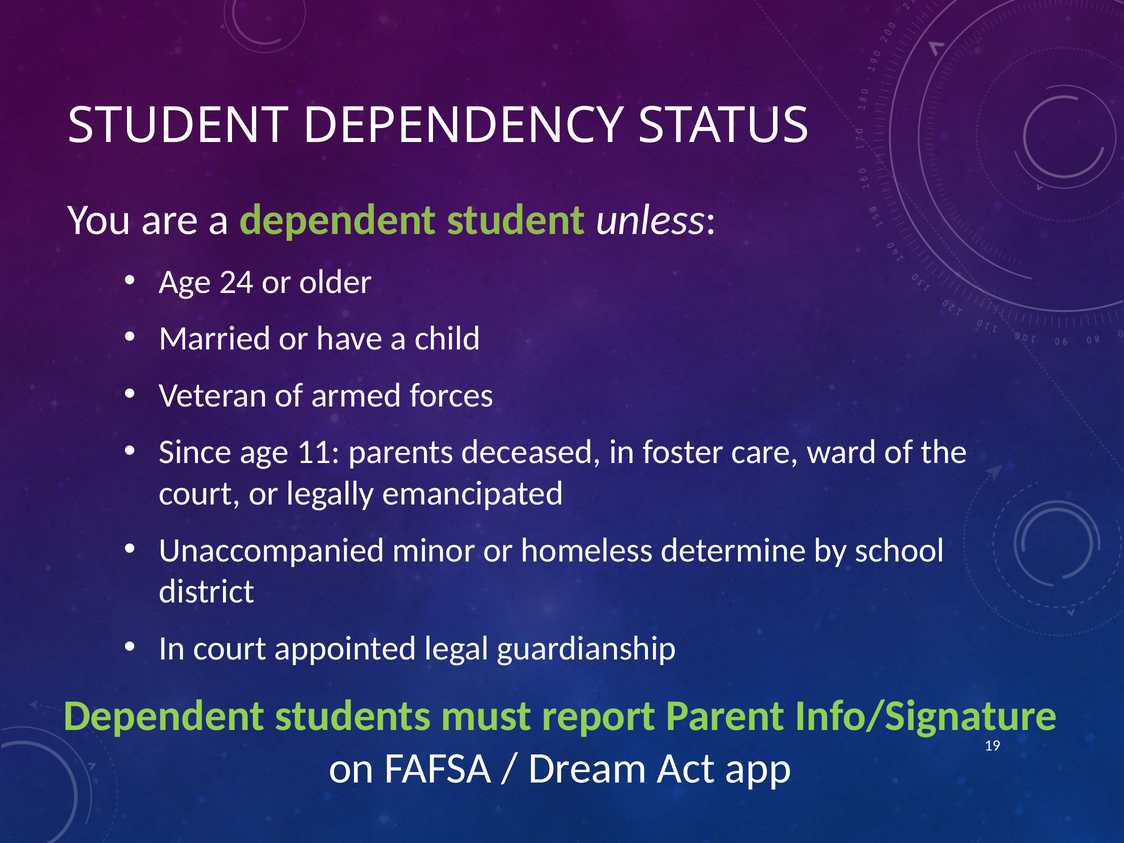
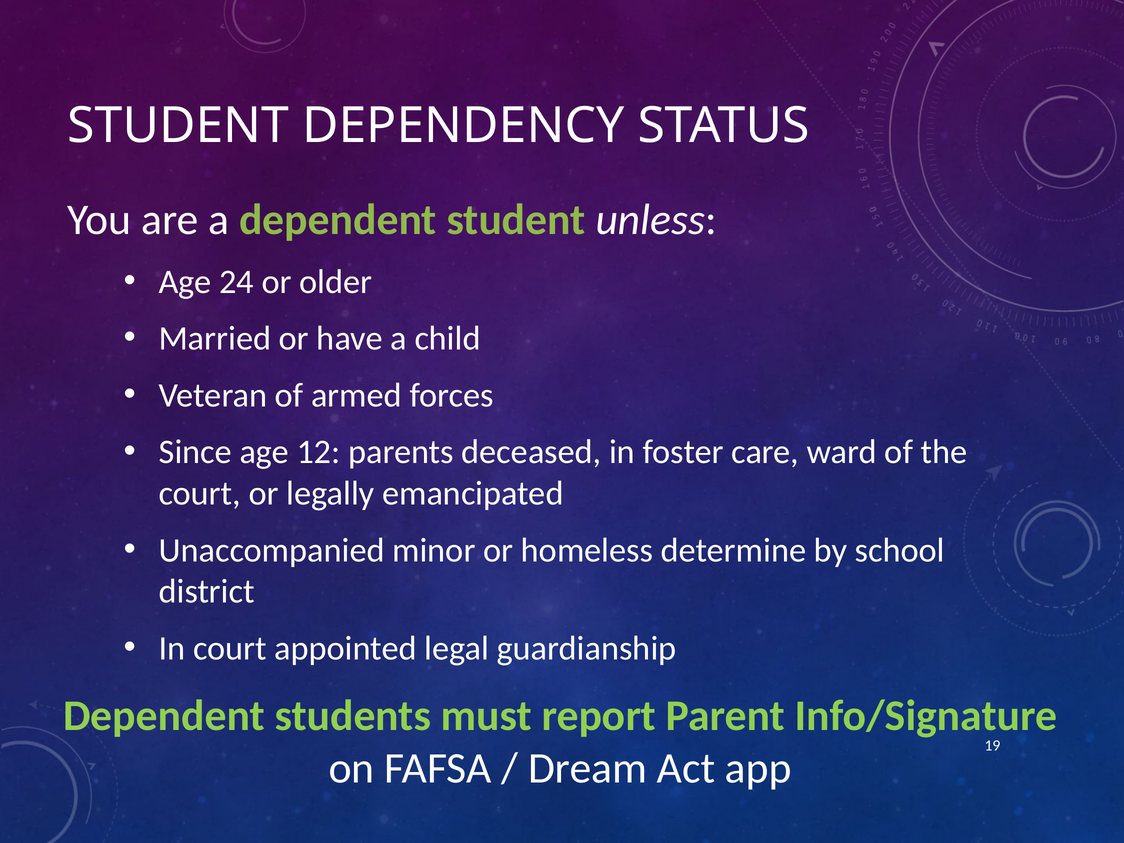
11: 11 -> 12
